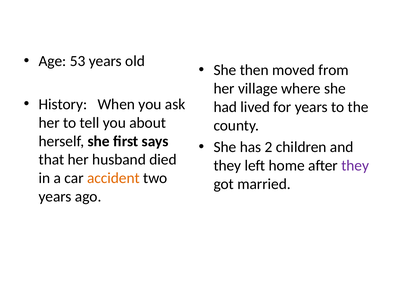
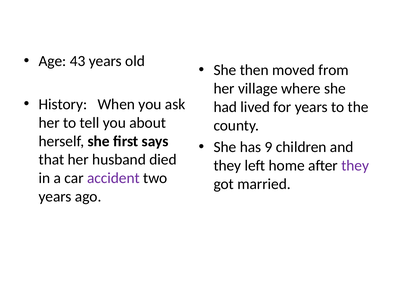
53: 53 -> 43
2: 2 -> 9
accident colour: orange -> purple
